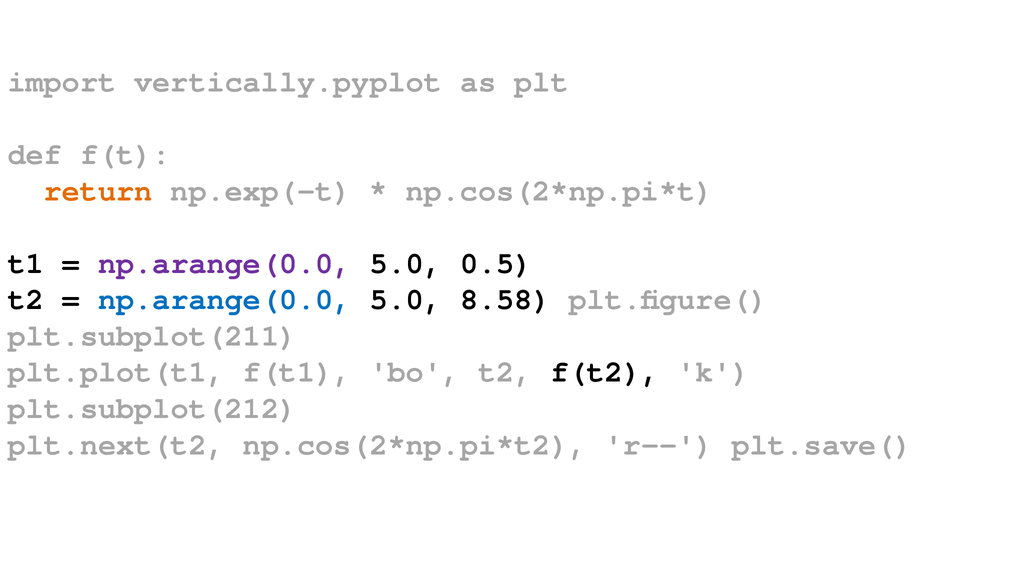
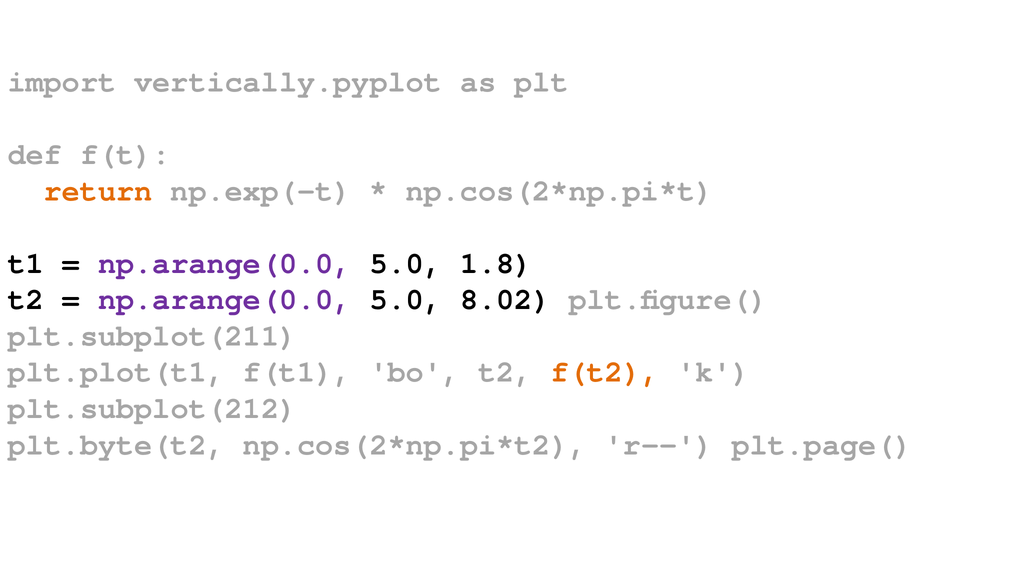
0.5: 0.5 -> 1.8
np.arange(0.0 at (225, 299) colour: blue -> purple
8.58: 8.58 -> 8.02
f(t2 colour: black -> orange
plt.next(t2: plt.next(t2 -> plt.byte(t2
plt.save(: plt.save( -> plt.page(
